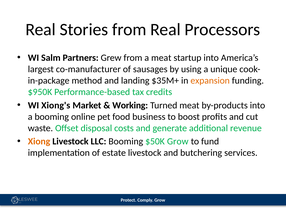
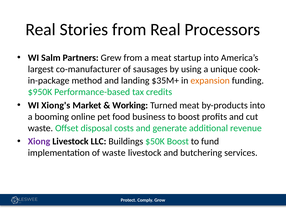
Xiong colour: orange -> purple
LLC Booming: Booming -> Buildings
$50K Grow: Grow -> Boost
of estate: estate -> waste
